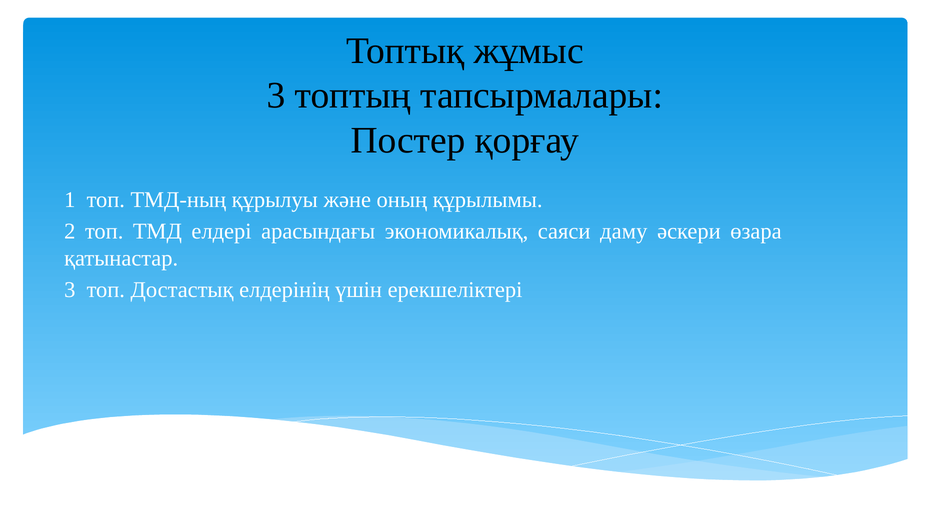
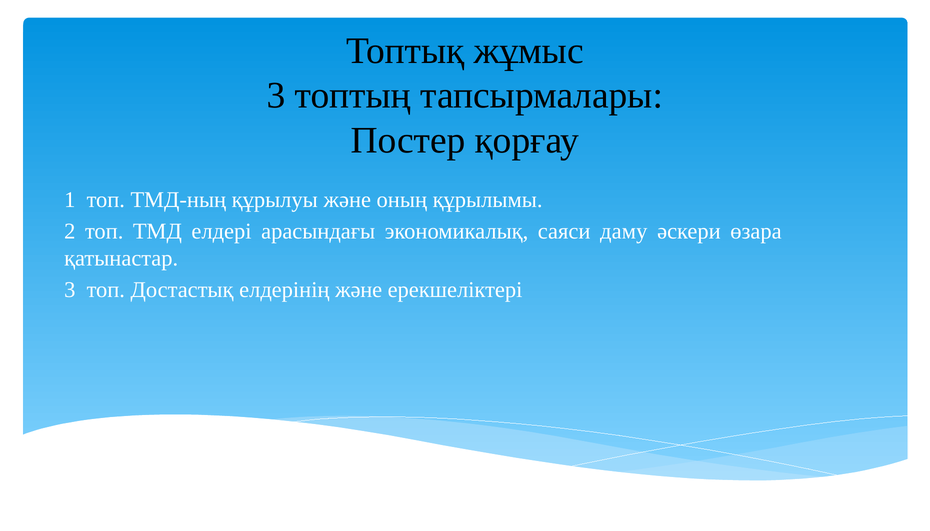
елдерінің үшін: үшін -> және
